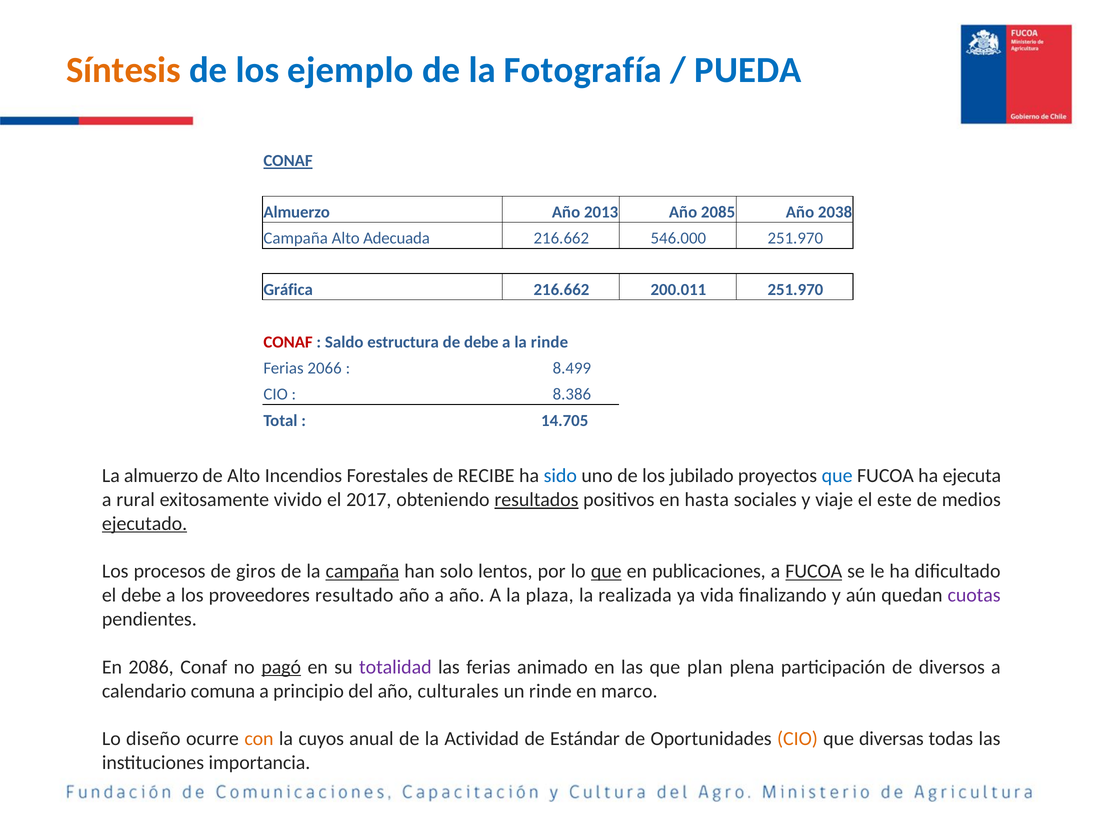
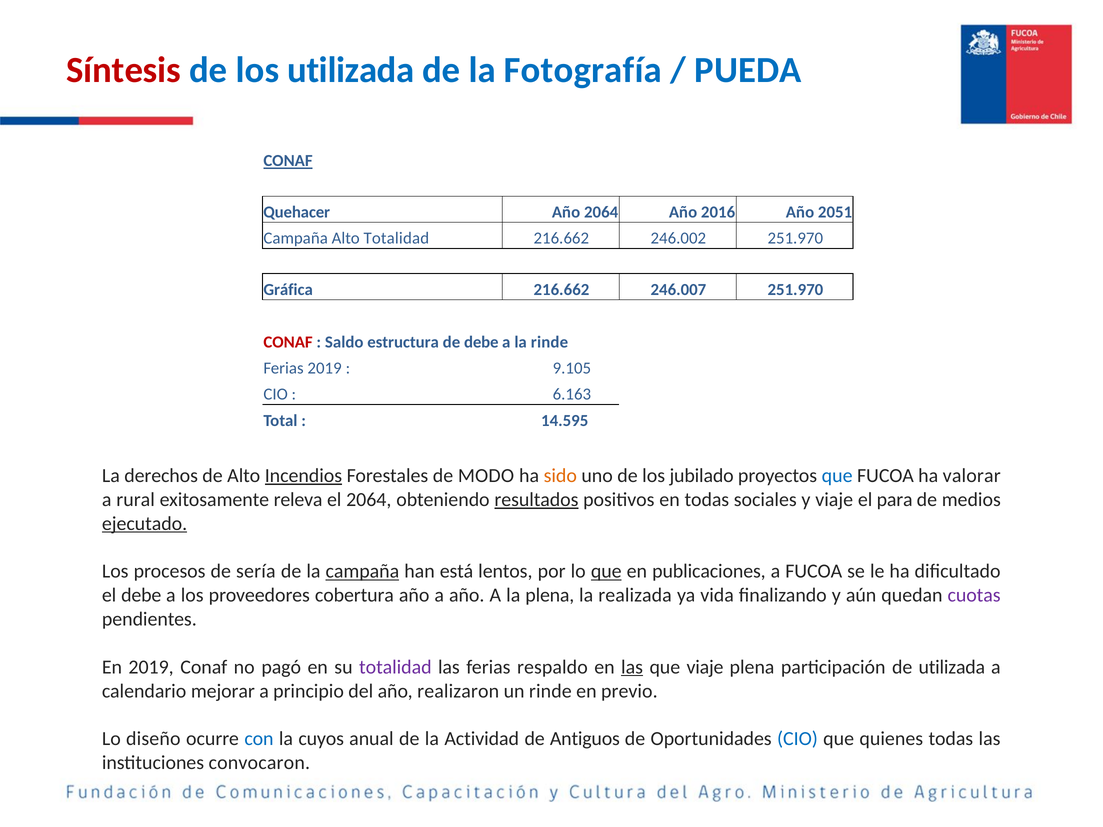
Síntesis colour: orange -> red
los ejemplo: ejemplo -> utilizada
Almuerzo at (297, 212): Almuerzo -> Quehacer
Año 2013: 2013 -> 2064
2085: 2085 -> 2016
2038: 2038 -> 2051
Alto Adecuada: Adecuada -> Totalidad
546.000: 546.000 -> 246.002
200.011: 200.011 -> 246.007
Ferias 2066: 2066 -> 2019
8.499: 8.499 -> 9.105
8.386: 8.386 -> 6.163
14.705: 14.705 -> 14.595
La almuerzo: almuerzo -> derechos
Incendios underline: none -> present
RECIBE: RECIBE -> MODO
sido colour: blue -> orange
ejecuta: ejecuta -> valorar
vivido: vivido -> releva
el 2017: 2017 -> 2064
en hasta: hasta -> todas
este: este -> para
giros: giros -> sería
solo: solo -> está
FUCOA at (814, 572) underline: present -> none
resultado: resultado -> cobertura
la plaza: plaza -> plena
En 2086: 2086 -> 2019
pagó underline: present -> none
animado: animado -> respaldo
las at (632, 667) underline: none -> present
que plan: plan -> viaje
de diversos: diversos -> utilizada
comuna: comuna -> mejorar
culturales: culturales -> realizaron
marco: marco -> previo
con colour: orange -> blue
Estándar: Estándar -> Antiguos
CIO at (797, 739) colour: orange -> blue
diversas: diversas -> quienes
importancia: importancia -> convocaron
